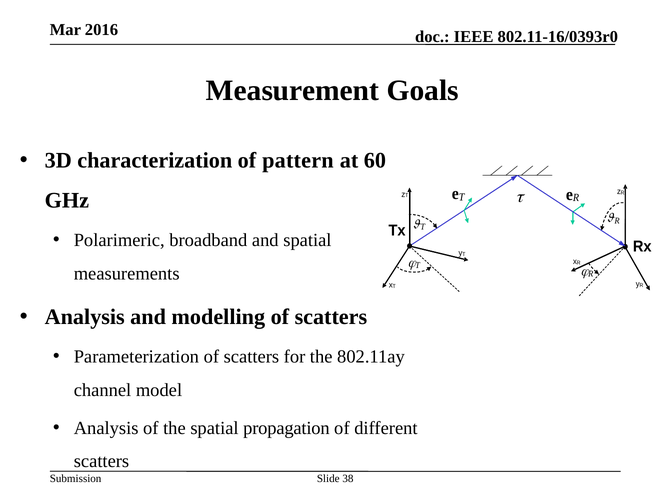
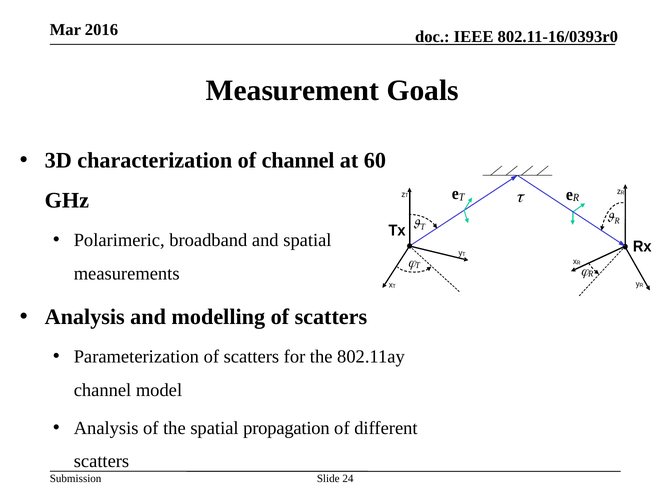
of pattern: pattern -> channel
38: 38 -> 24
